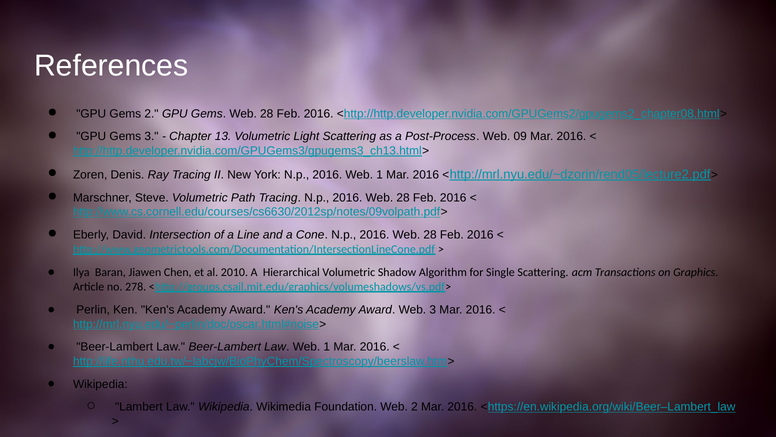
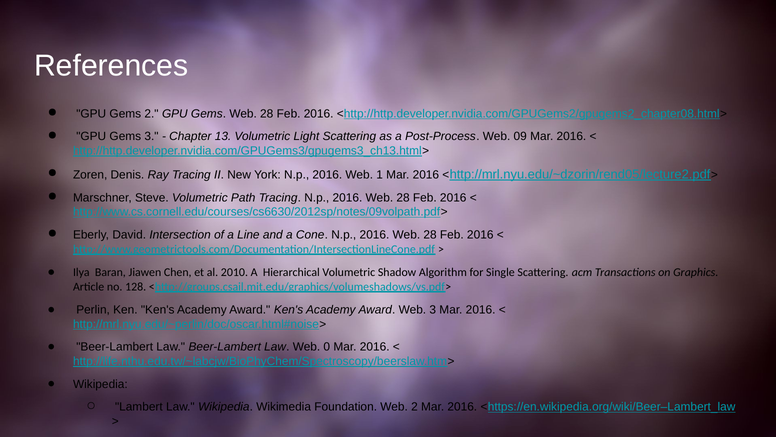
278: 278 -> 128
Law Web 1: 1 -> 0
